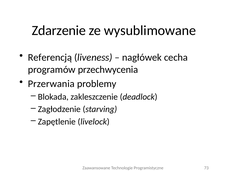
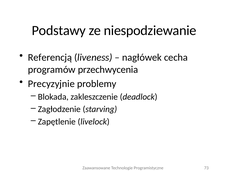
Zdarzenie: Zdarzenie -> Podstawy
wysublimowane: wysublimowane -> niespodziewanie
Przerwania: Przerwania -> Precyzyjnie
